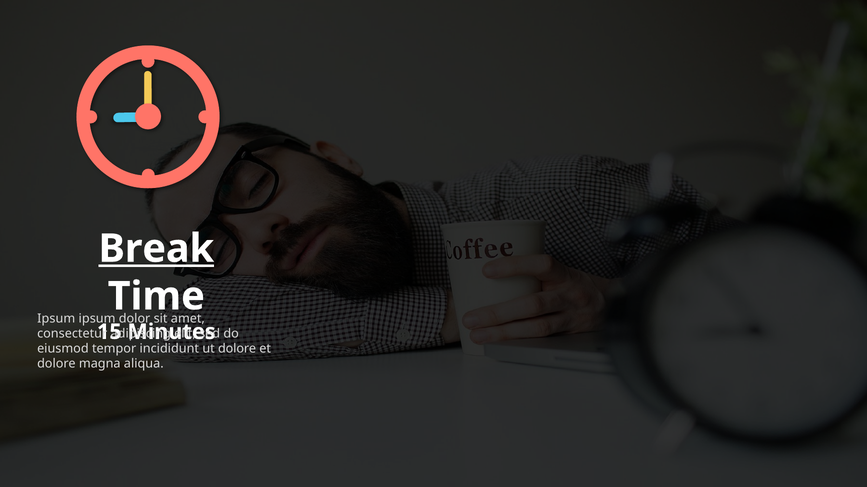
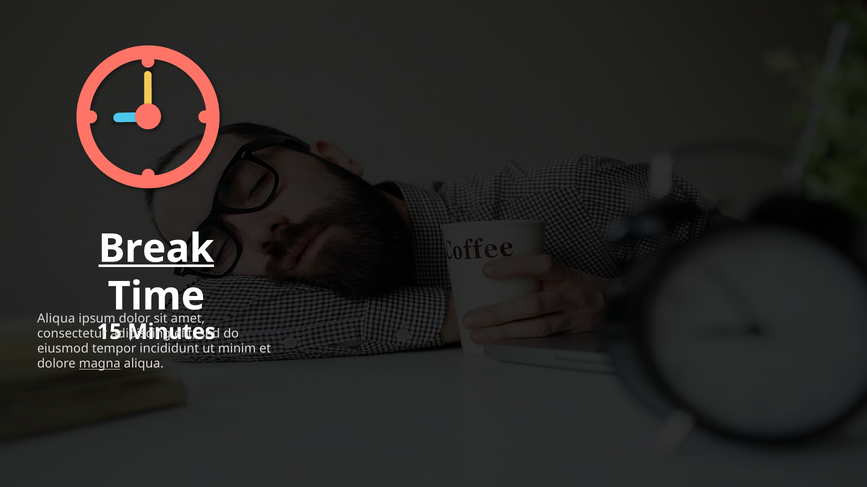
Ipsum at (56, 319): Ipsum -> Aliqua
dolore at (237, 349): dolore -> minim
magna underline: none -> present
